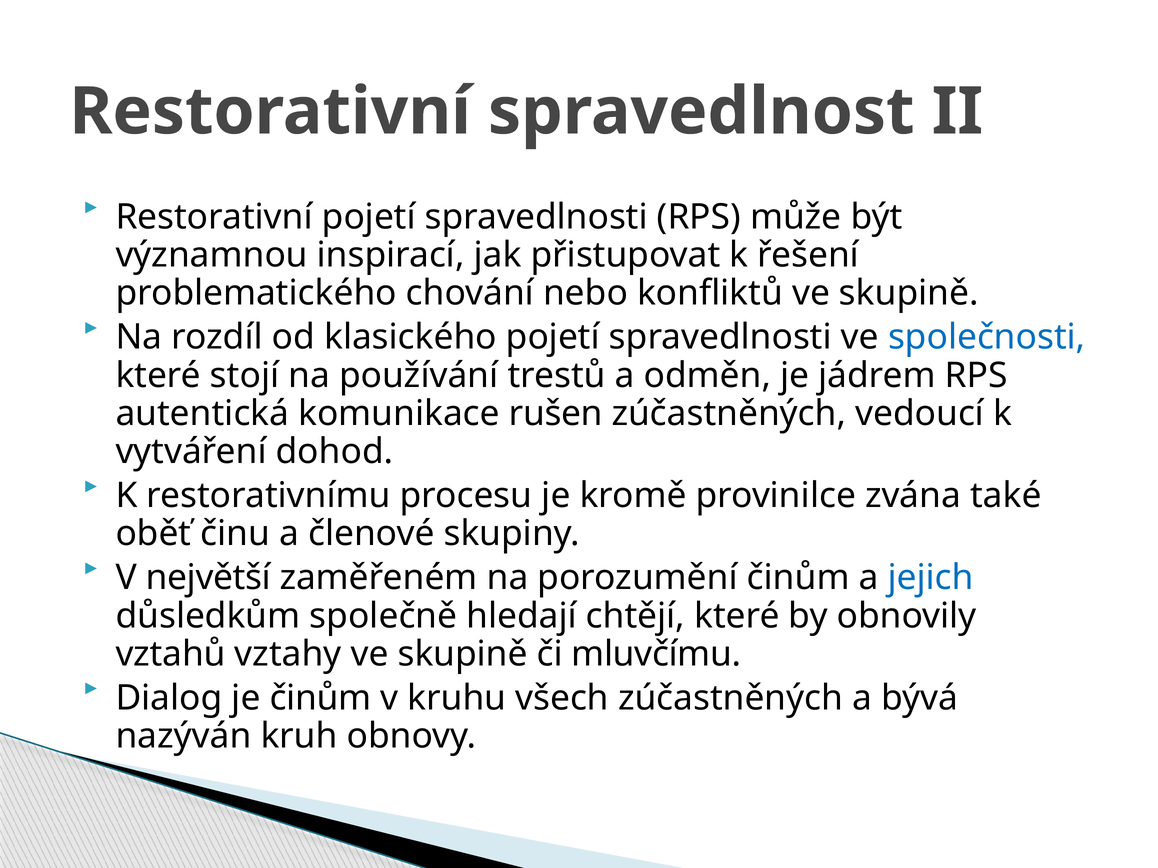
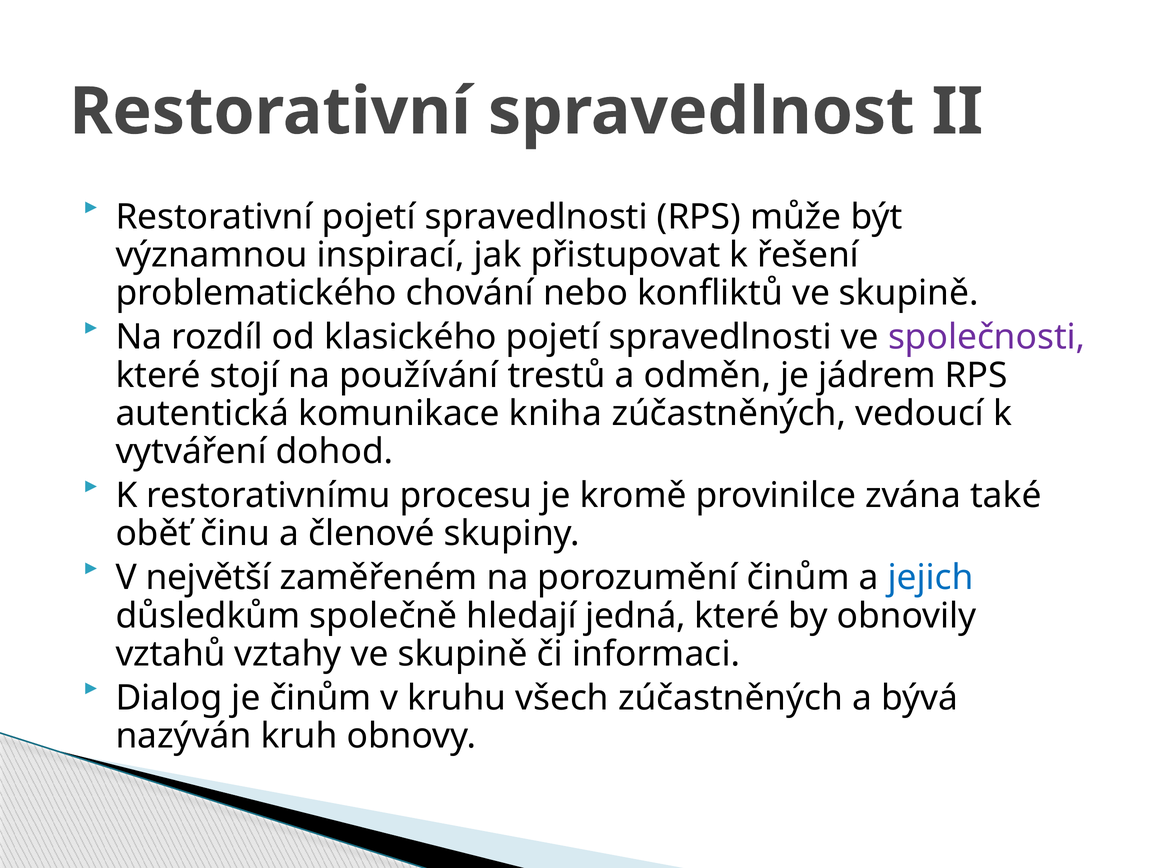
společnosti colour: blue -> purple
rušen: rušen -> kniha
chtějí: chtějí -> jedná
mluvčímu: mluvčímu -> informaci
